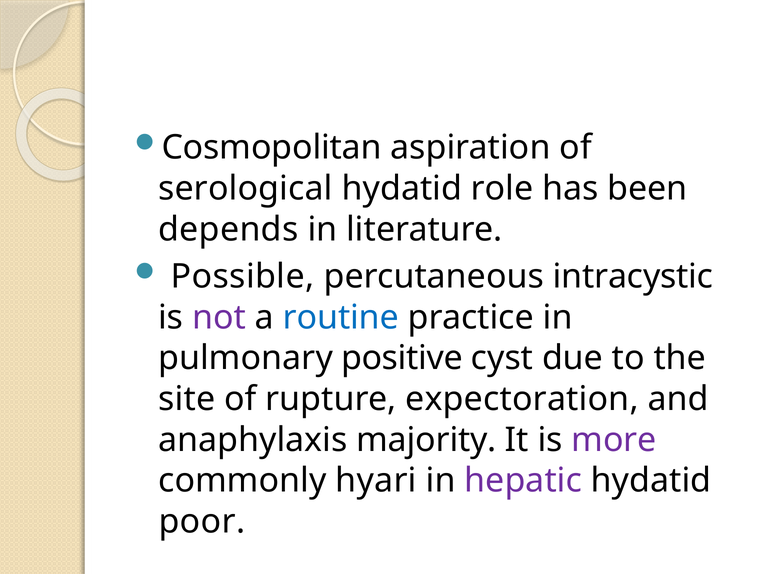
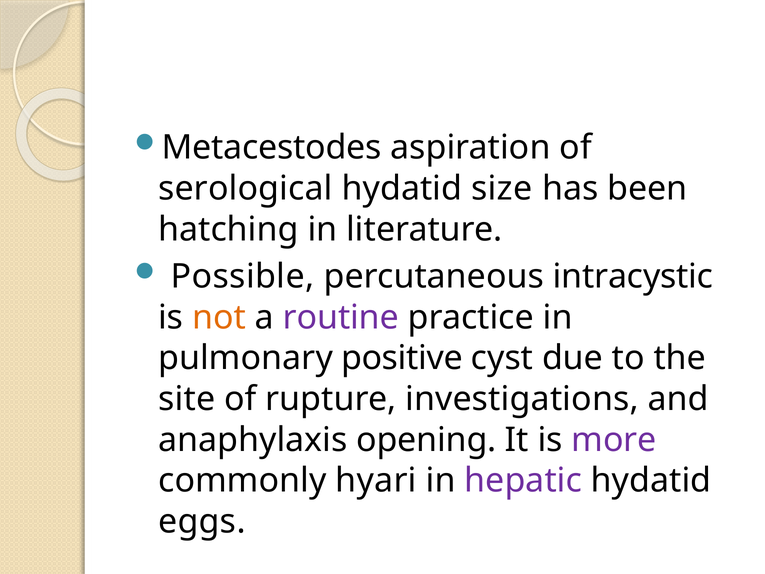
Cosmopolitan: Cosmopolitan -> Metacestodes
role: role -> size
depends: depends -> hatching
not colour: purple -> orange
routine colour: blue -> purple
expectoration: expectoration -> investigations
majority: majority -> opening
poor: poor -> eggs
